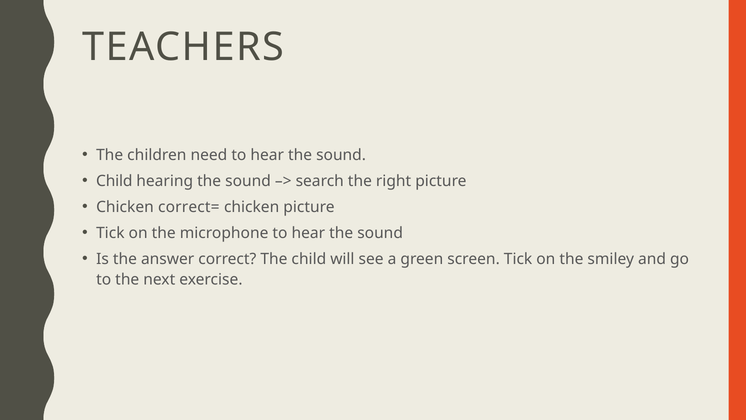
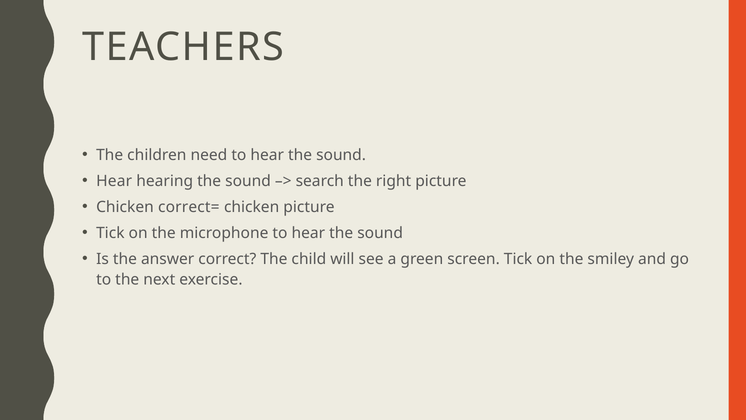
Child at (114, 181): Child -> Hear
